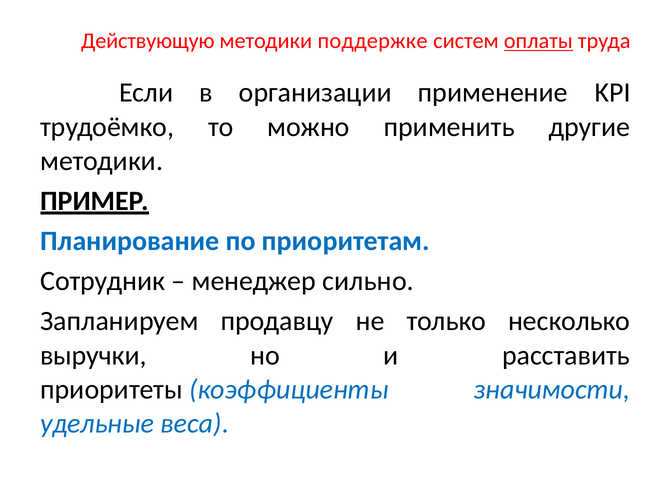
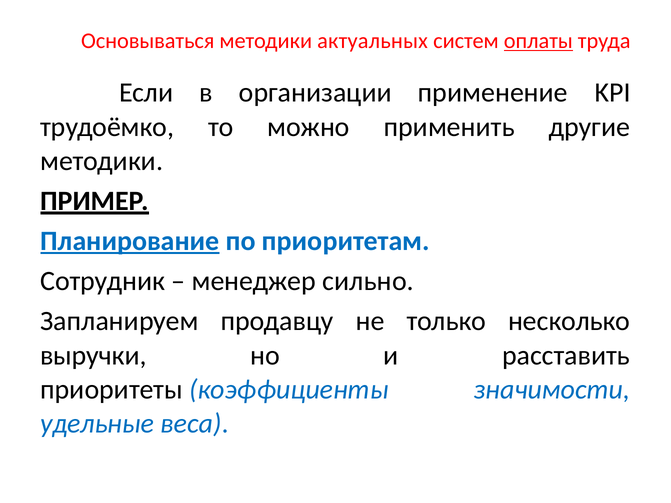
Действующую: Действующую -> Основываться
поддержке: поддержке -> актуальных
Планирование underline: none -> present
